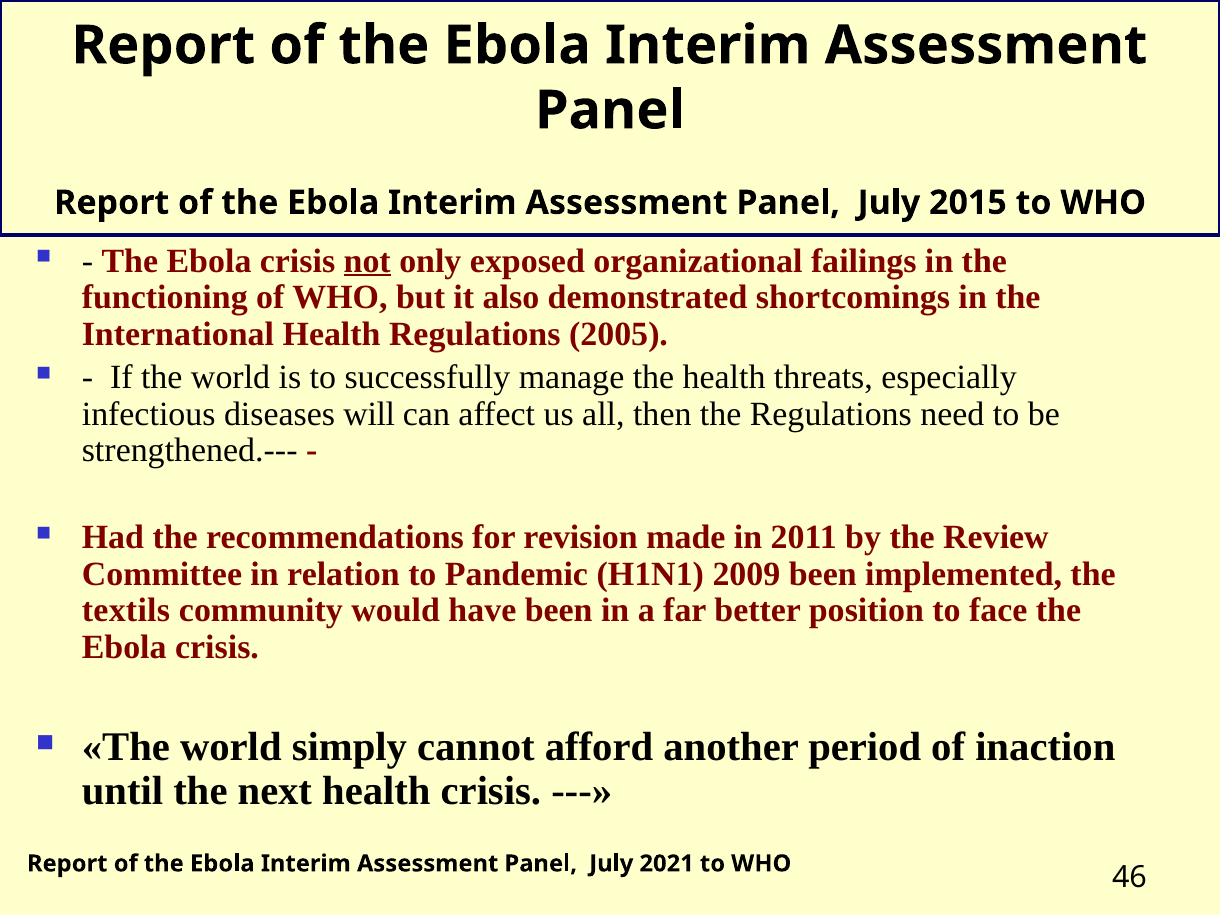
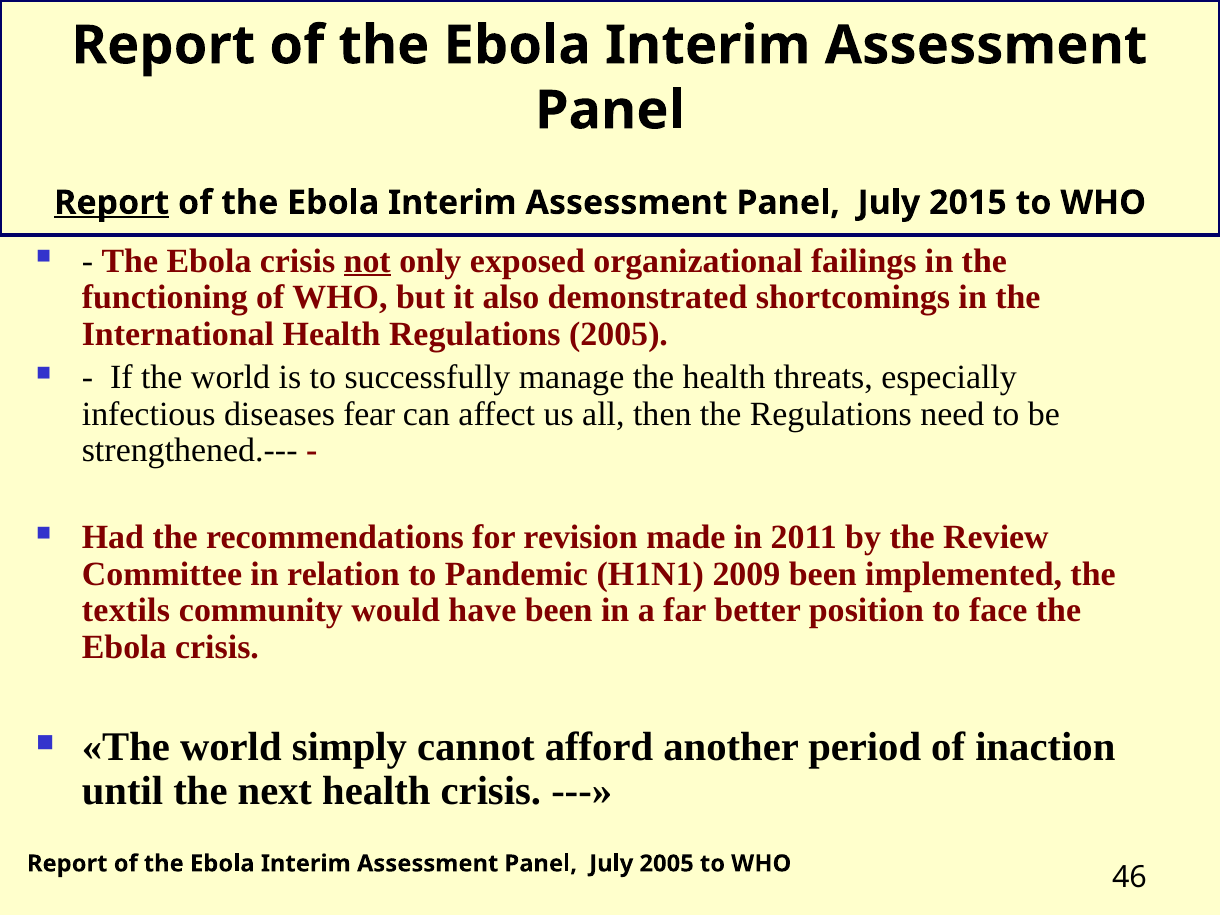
Report at (112, 203) underline: none -> present
will: will -> fear
July 2021: 2021 -> 2005
